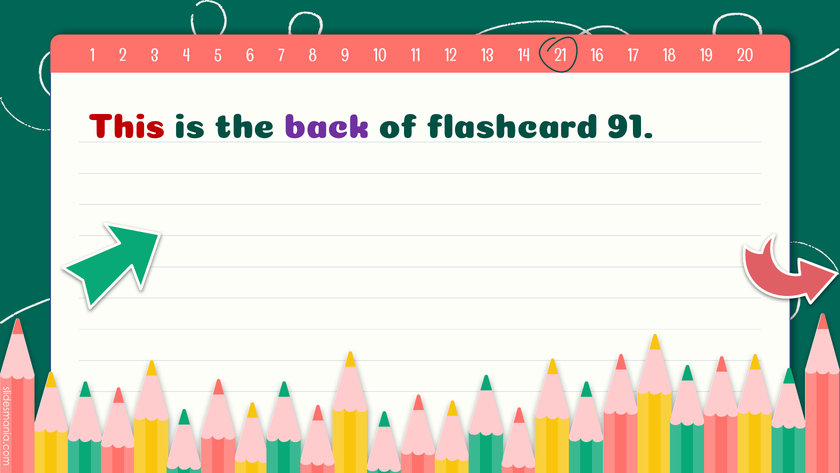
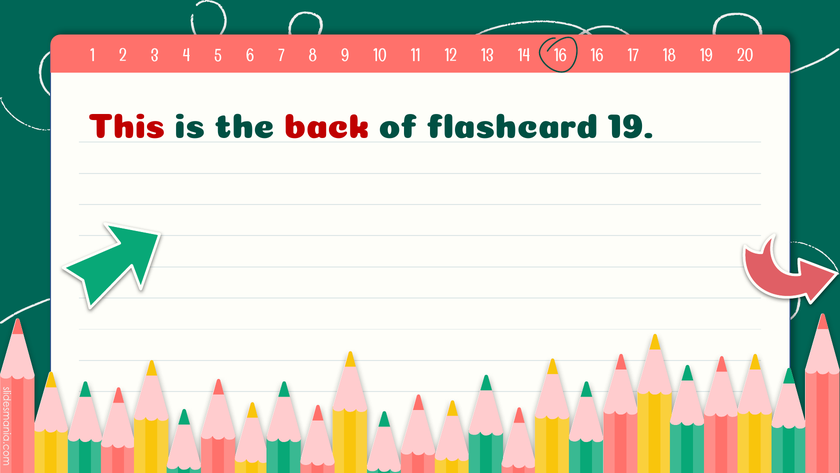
21 at (560, 56): 21 -> 16
back colour: purple -> red
flashcard 91: 91 -> 19
